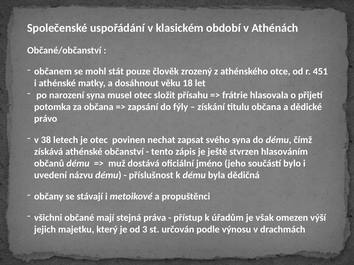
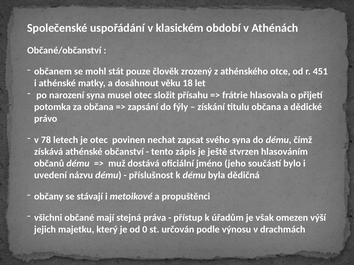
38: 38 -> 78
3: 3 -> 0
